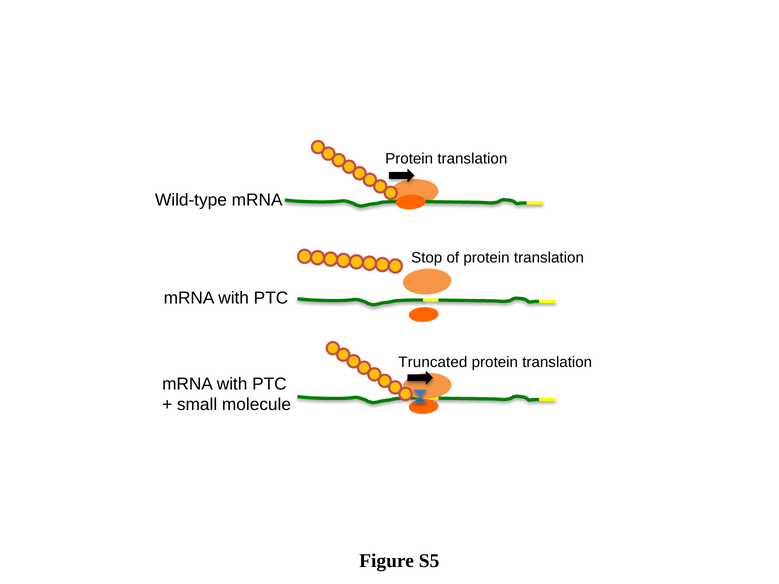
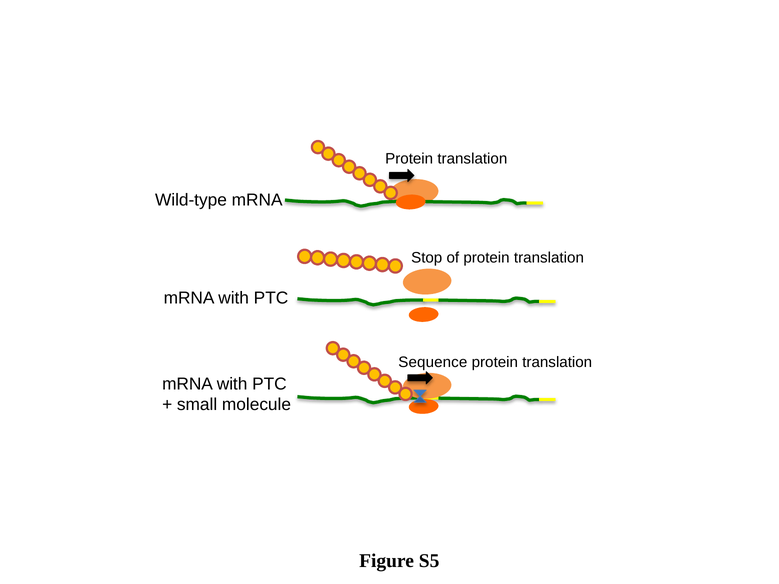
Truncated: Truncated -> Sequence
